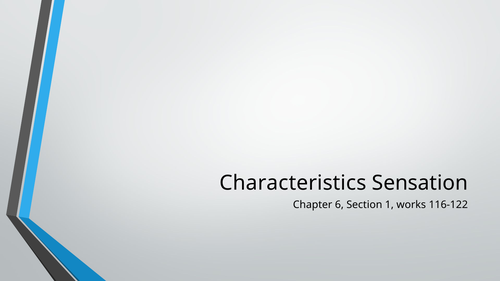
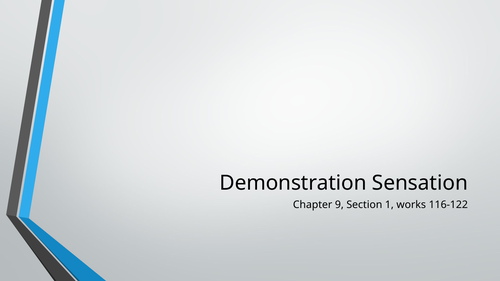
Characteristics: Characteristics -> Demonstration
6: 6 -> 9
